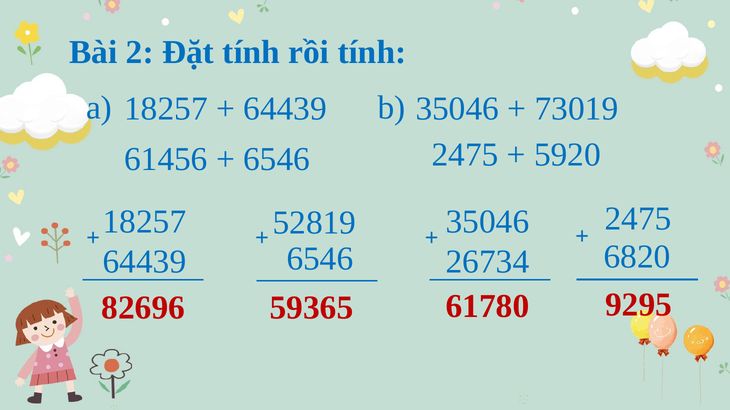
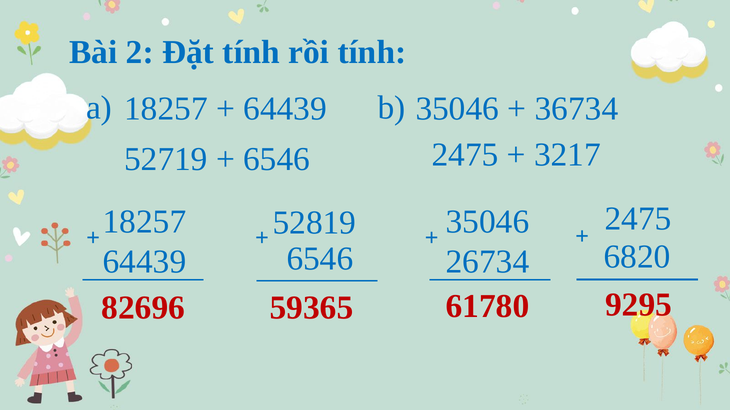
73019: 73019 -> 36734
5920: 5920 -> 3217
61456: 61456 -> 52719
